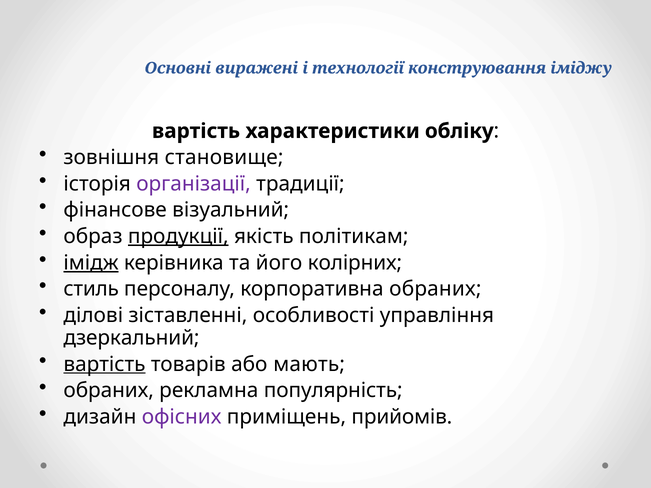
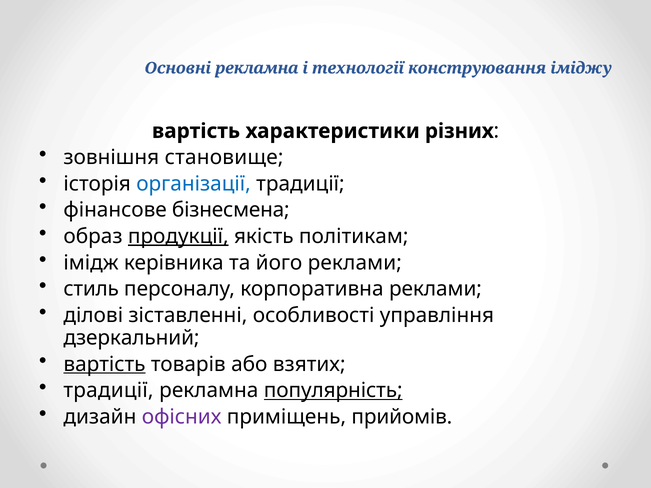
Основні виражені: виражені -> рекламна
обліку: обліку -> різних
організації colour: purple -> blue
візуальний: візуальний -> бізнесмена
імідж underline: present -> none
його колірних: колірних -> реклами
корпоративна обраних: обраних -> реклами
мають: мають -> взятих
обраних at (109, 391): обраних -> традиції
популярність underline: none -> present
